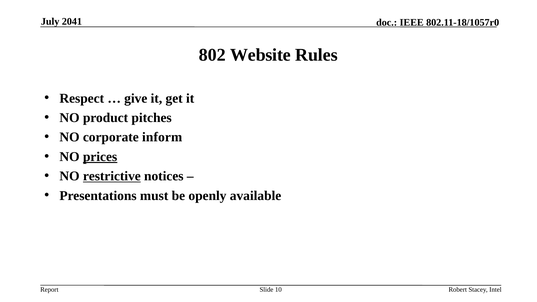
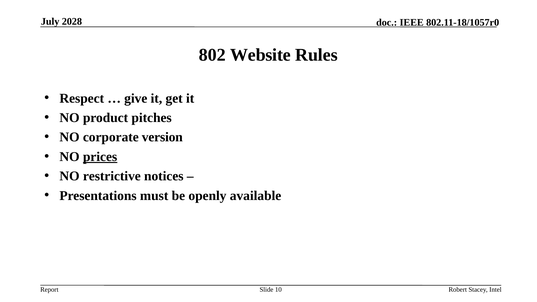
2041: 2041 -> 2028
inform: inform -> version
restrictive underline: present -> none
